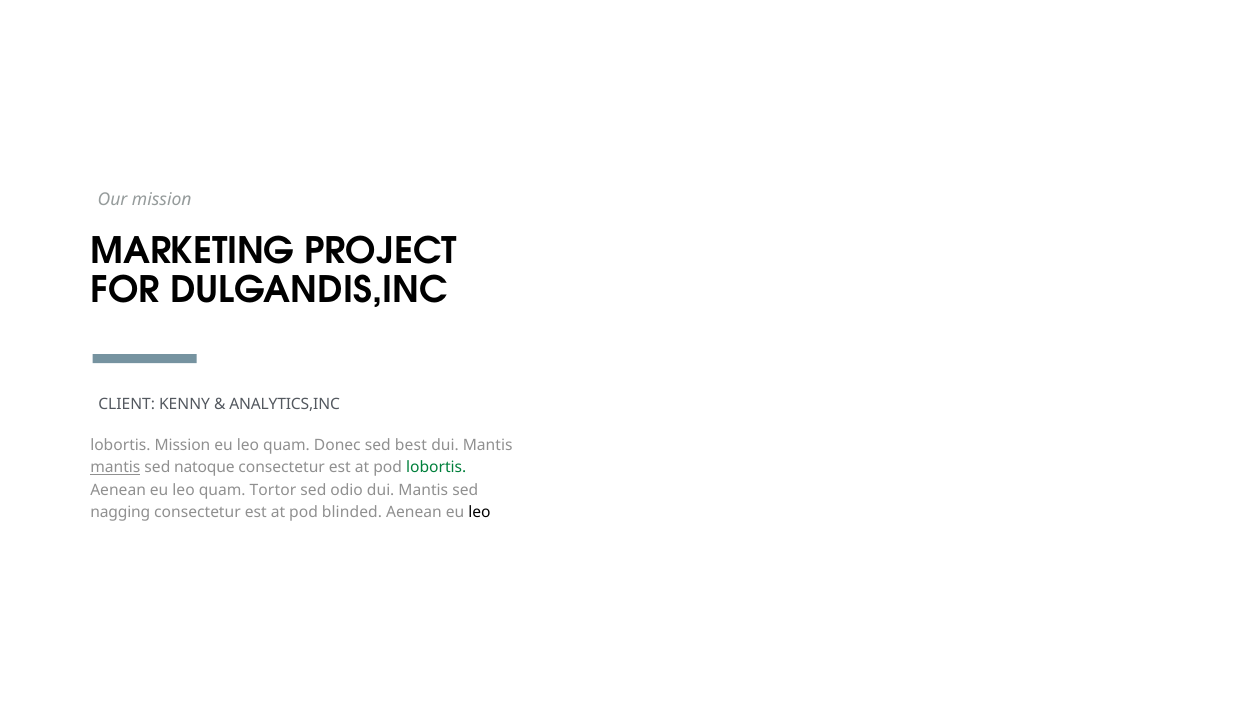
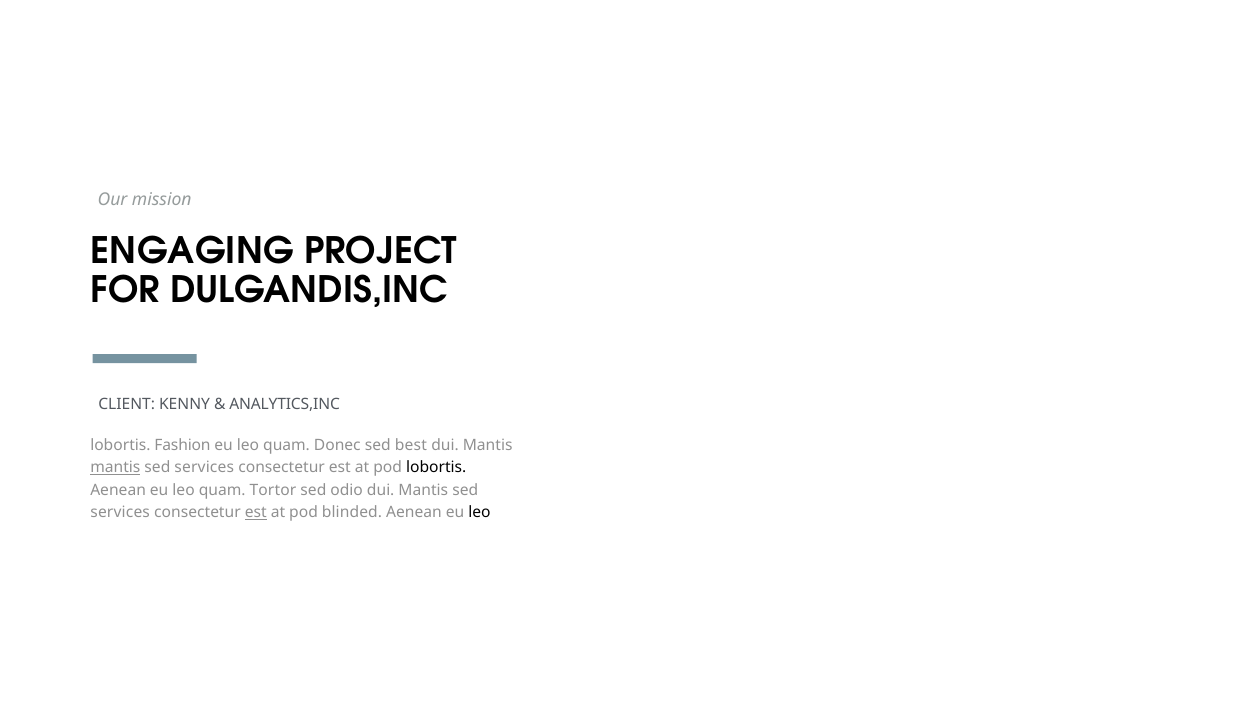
MARKETING: MARKETING -> ENGAGING
lobortis Mission: Mission -> Fashion
natoque at (204, 467): natoque -> services
lobortis at (436, 467) colour: green -> black
nagging at (120, 512): nagging -> services
est at (256, 512) underline: none -> present
